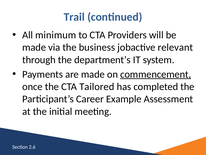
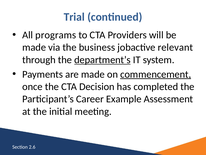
Trail: Trail -> Trial
minimum: minimum -> programs
department’s underline: none -> present
Tailored: Tailored -> Decision
